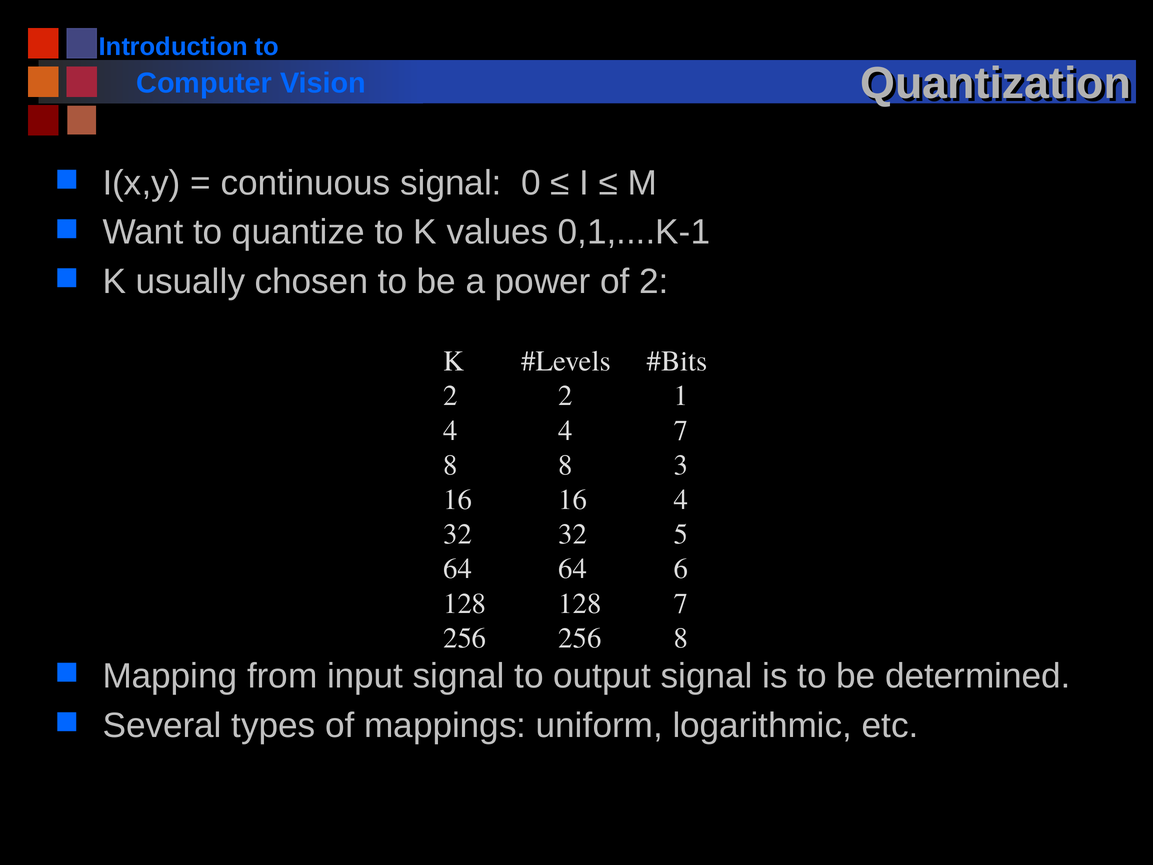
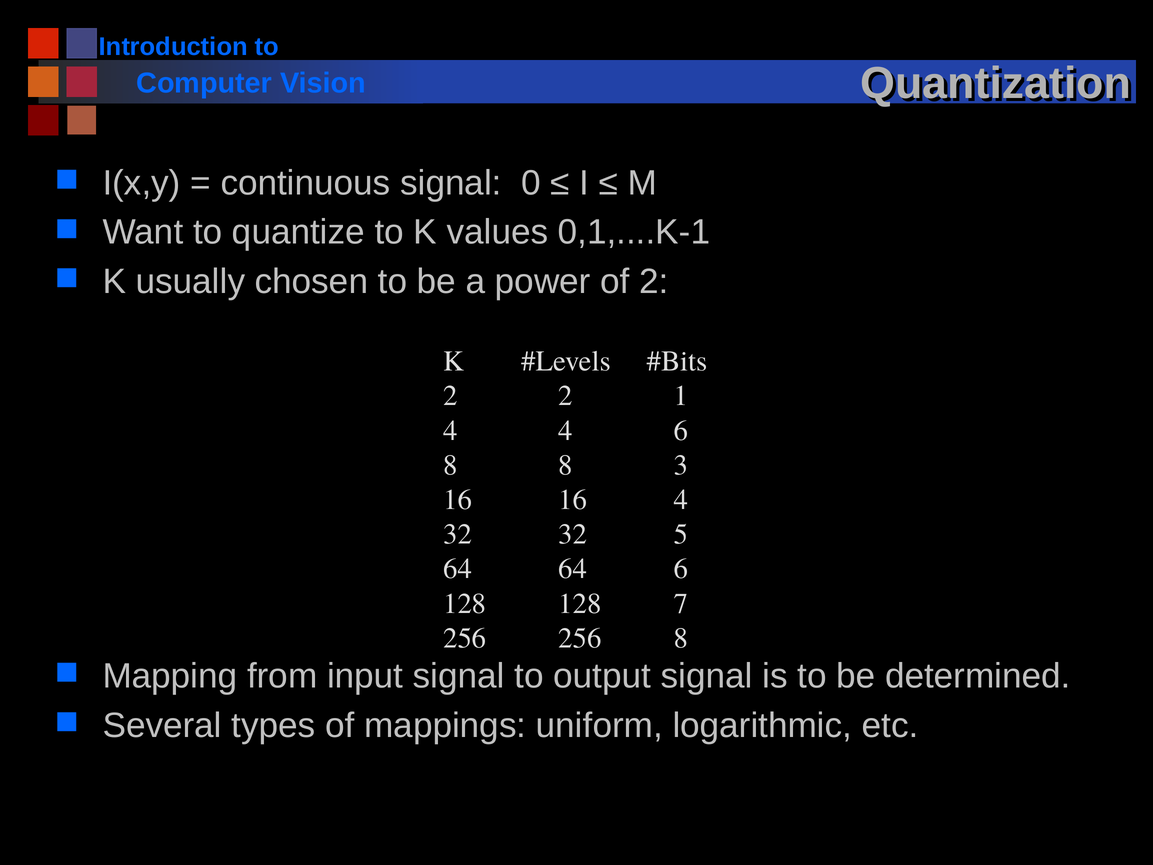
4 7: 7 -> 6
